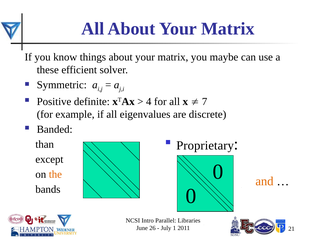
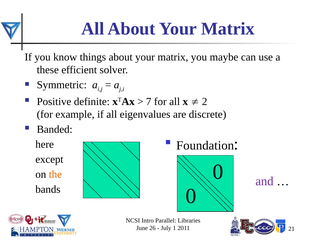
4: 4 -> 7
7: 7 -> 2
Proprietary: Proprietary -> Foundation
than: than -> here
and colour: orange -> purple
